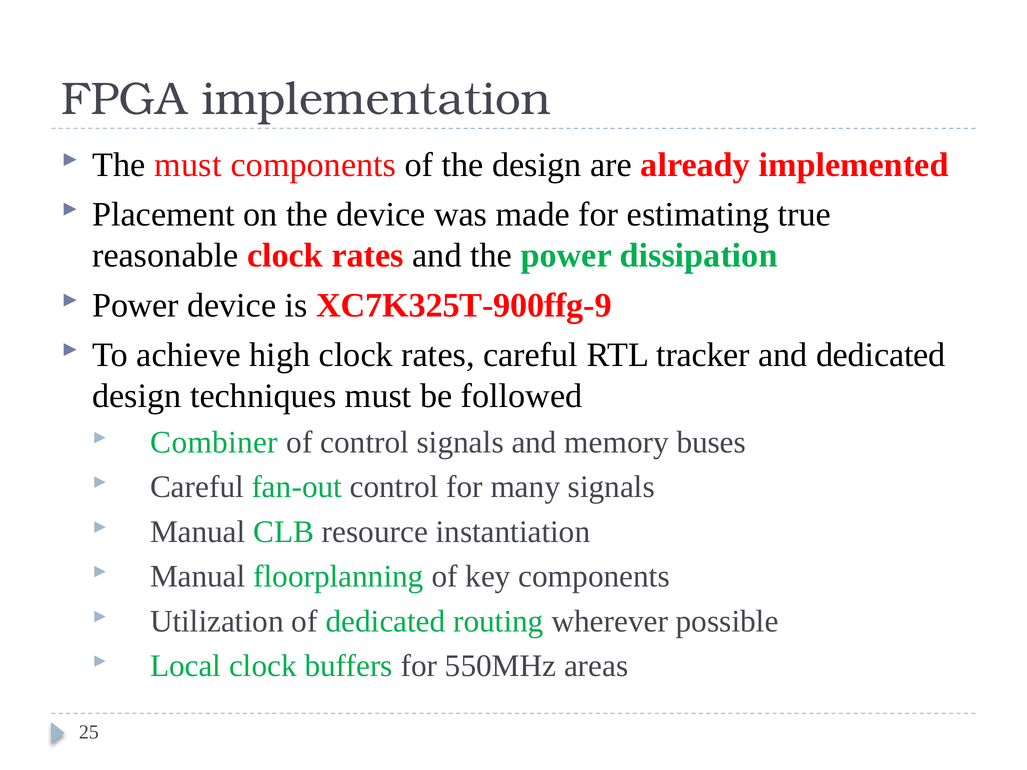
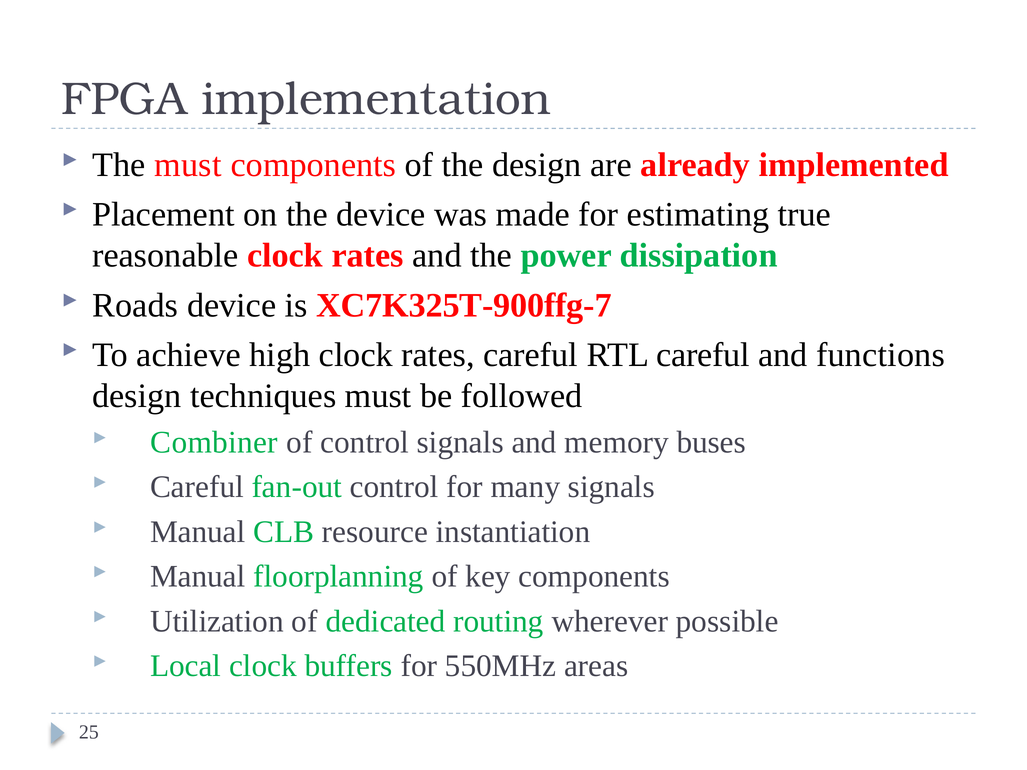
Power at (135, 305): Power -> Roads
XC7K325T-900ffg-9: XC7K325T-900ffg-9 -> XC7K325T-900ffg-7
RTL tracker: tracker -> careful
and dedicated: dedicated -> functions
